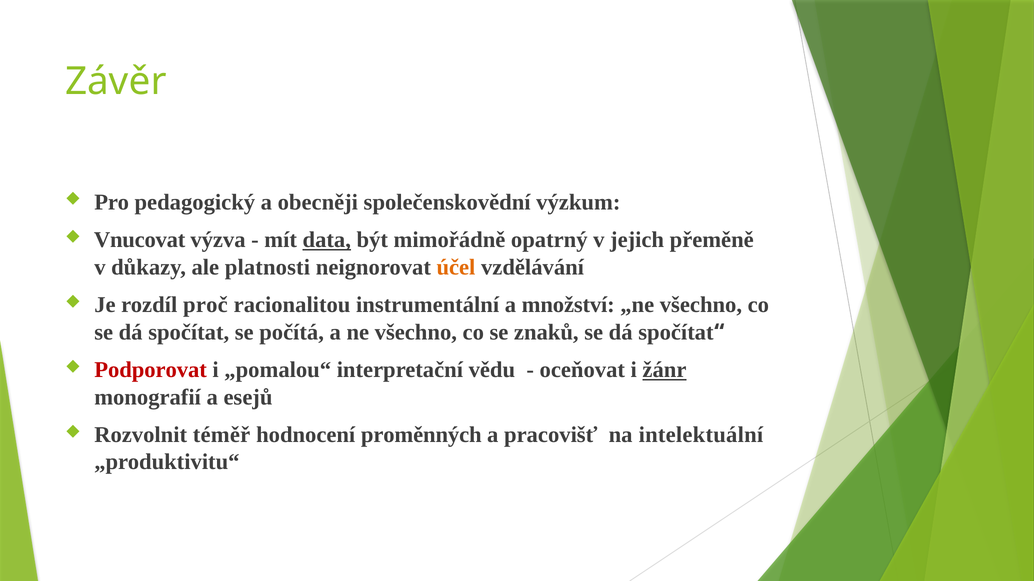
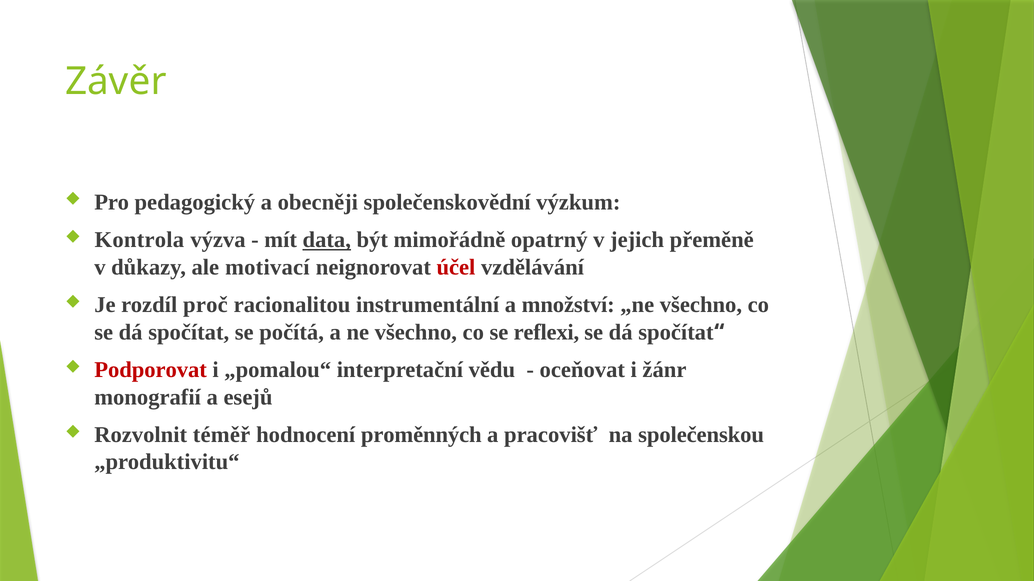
Vnucovat: Vnucovat -> Kontrola
platnosti: platnosti -> motivací
účel colour: orange -> red
znaků: znaků -> reflexi
žánr underline: present -> none
intelektuální: intelektuální -> společenskou
